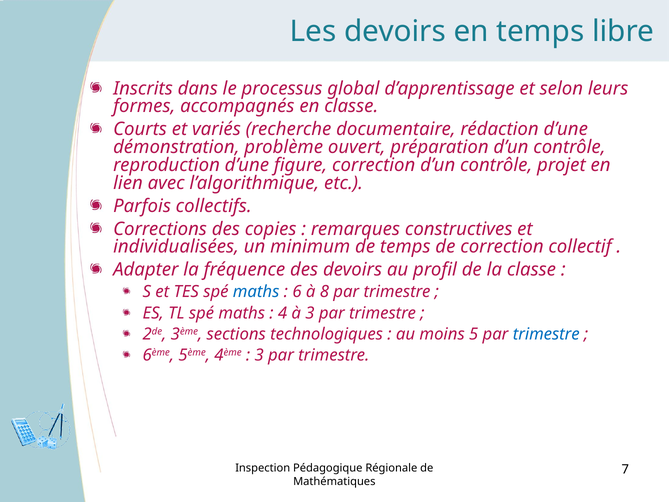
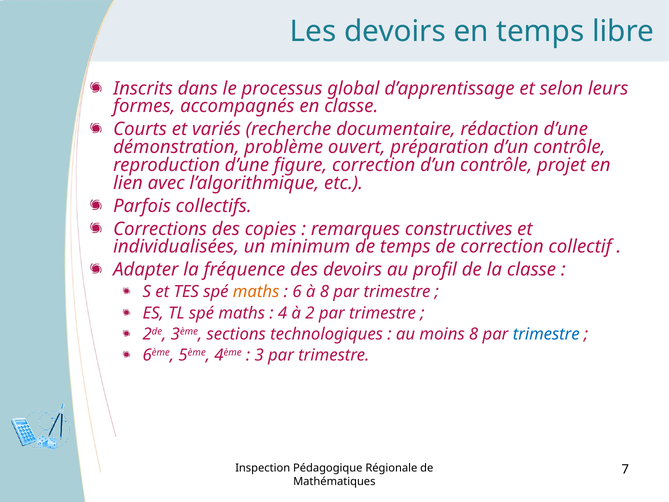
maths at (256, 292) colour: blue -> orange
à 3: 3 -> 2
moins 5: 5 -> 8
